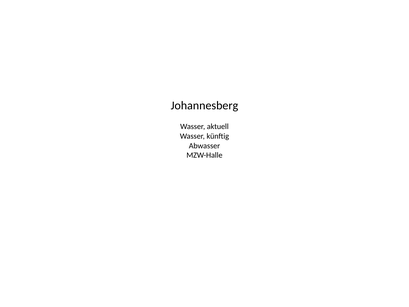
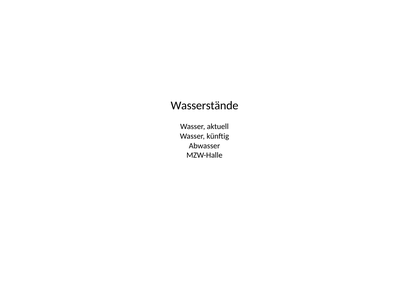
Johannesberg: Johannesberg -> Wasserstände
